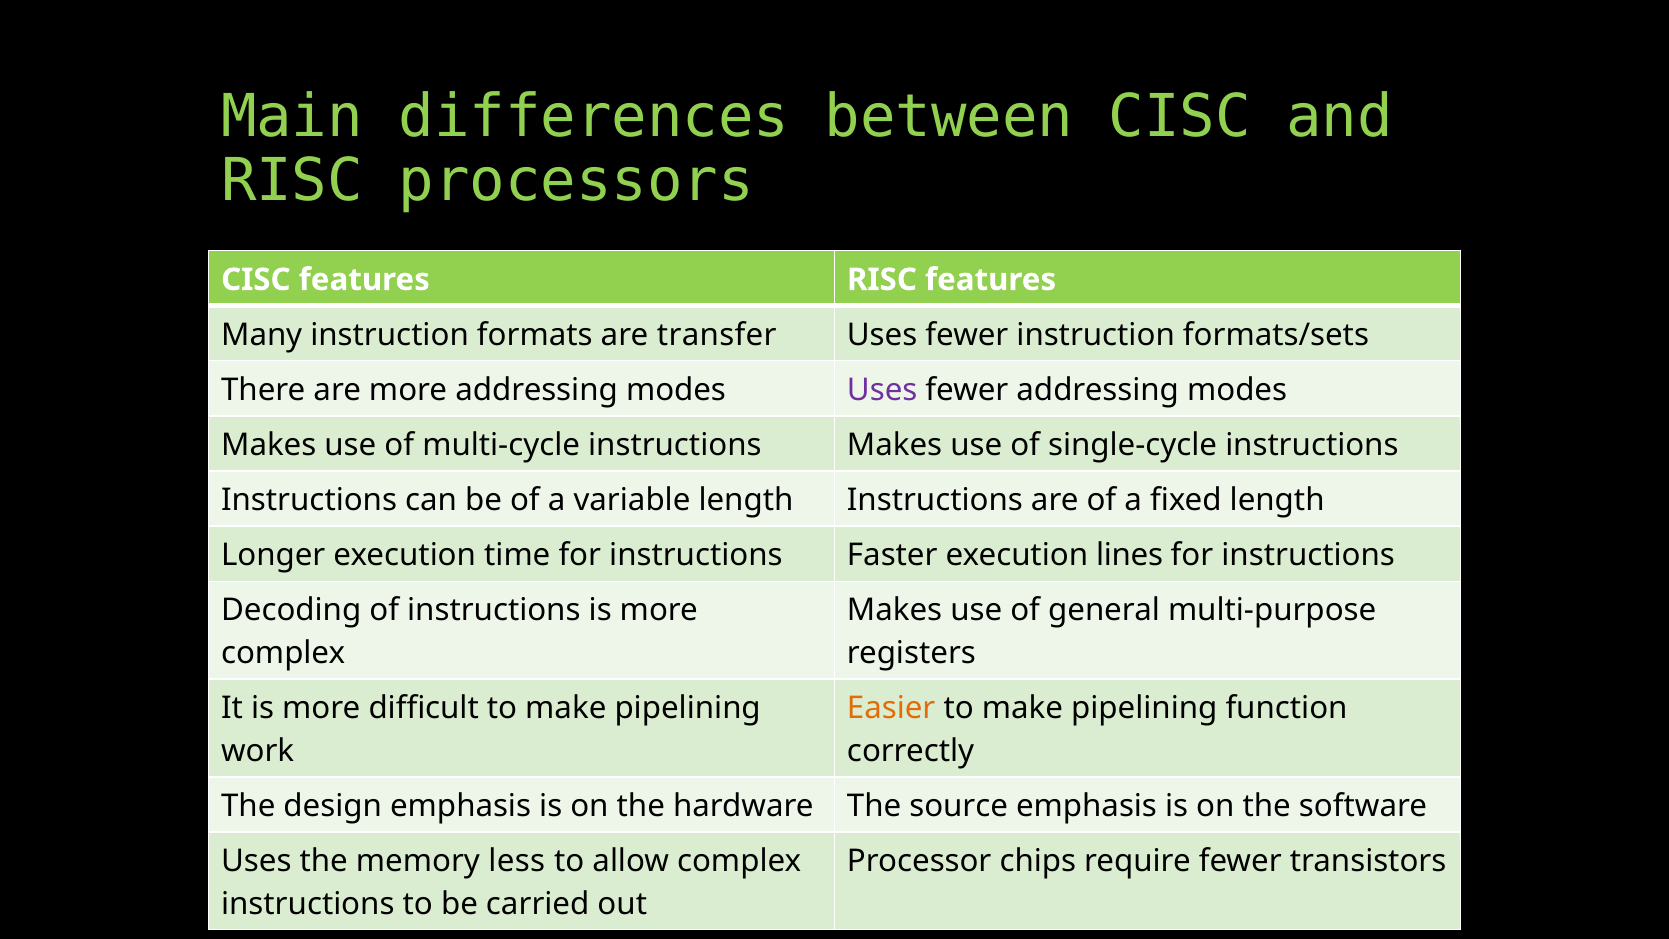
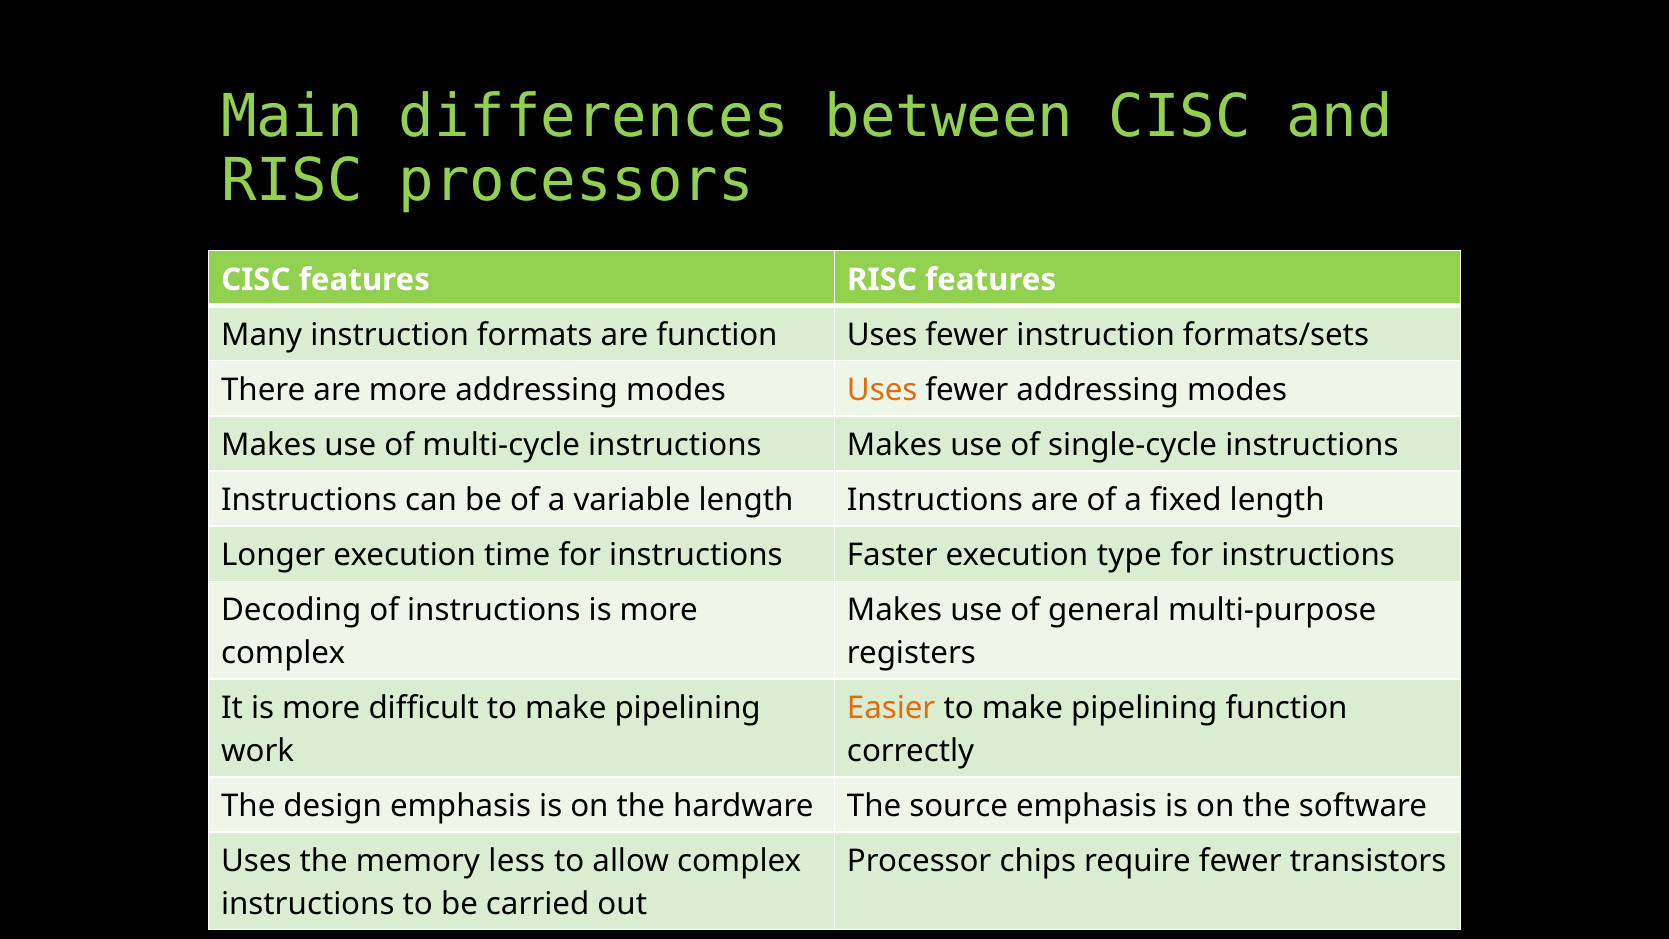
are transfer: transfer -> function
Uses at (882, 390) colour: purple -> orange
lines: lines -> type
